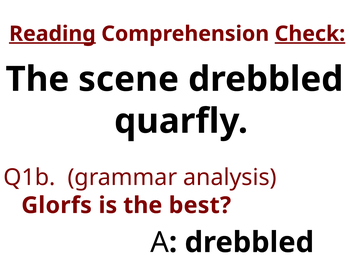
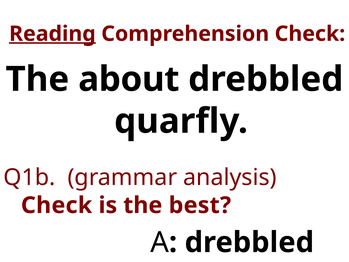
Check at (310, 34) underline: present -> none
scene: scene -> about
Glorfs at (57, 205): Glorfs -> Check
